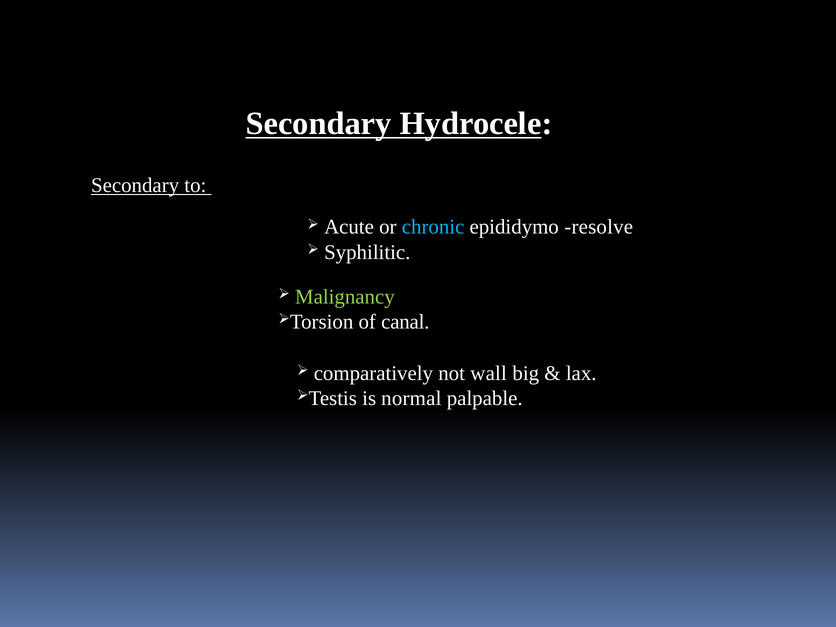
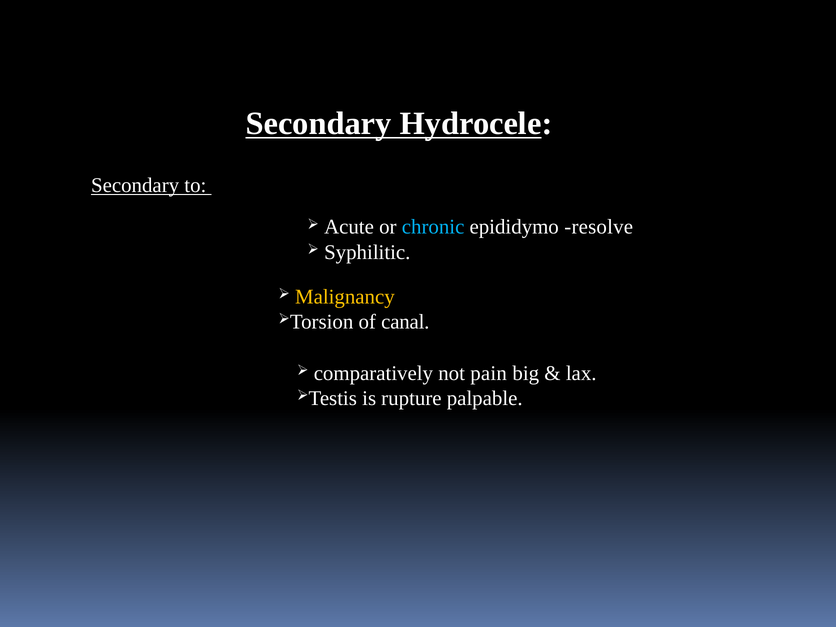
Malignancy colour: light green -> yellow
wall: wall -> pain
normal: normal -> rupture
